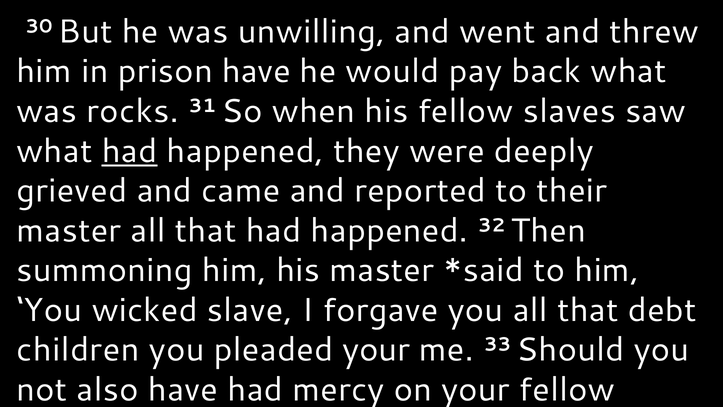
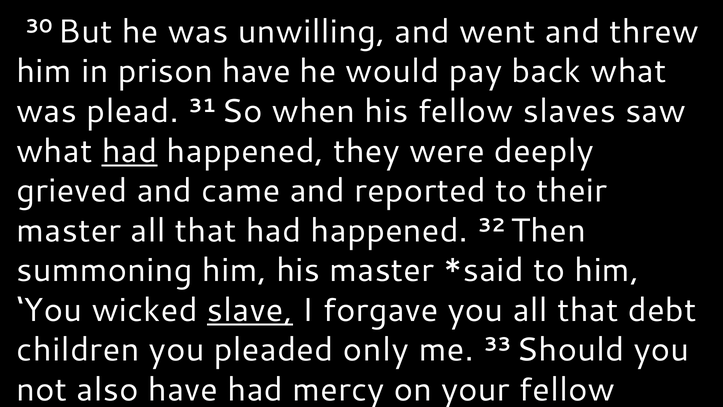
rocks: rocks -> plead
slave at (250, 310) underline: none -> present
pleaded your: your -> only
